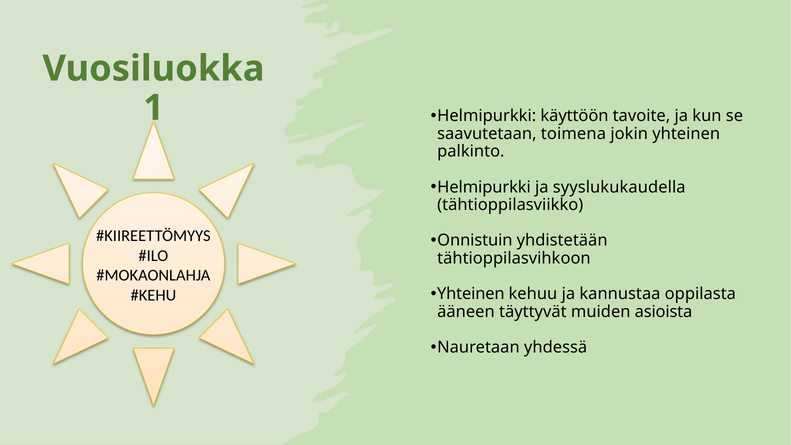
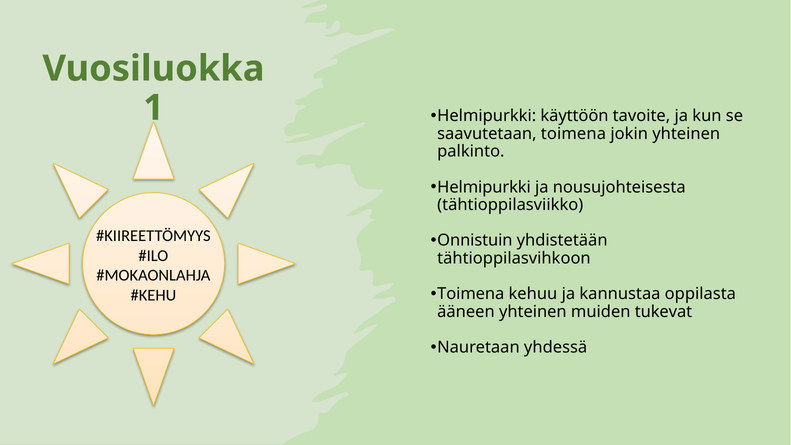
syyslukukaudella: syyslukukaudella -> nousujohteisesta
Yhteinen at (471, 294): Yhteinen -> Toimena
ääneen täyttyvät: täyttyvät -> yhteinen
asioista: asioista -> tukevat
